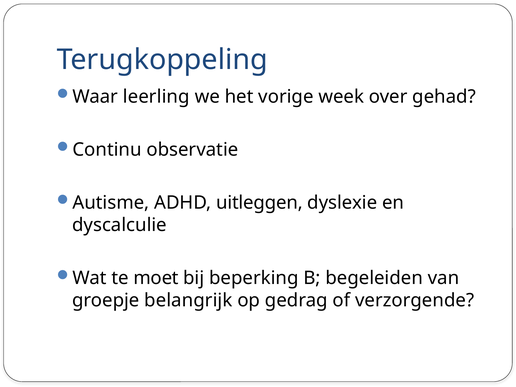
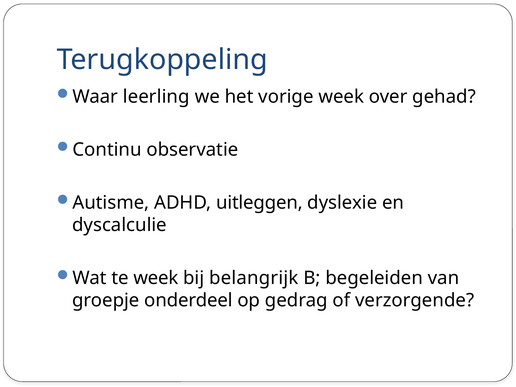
te moet: moet -> week
beperking: beperking -> belangrijk
belangrijk: belangrijk -> onderdeel
